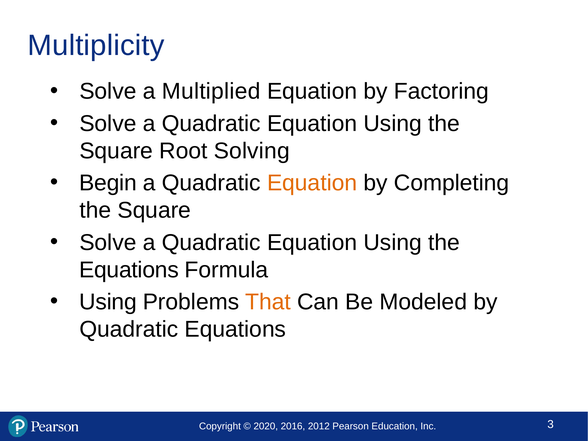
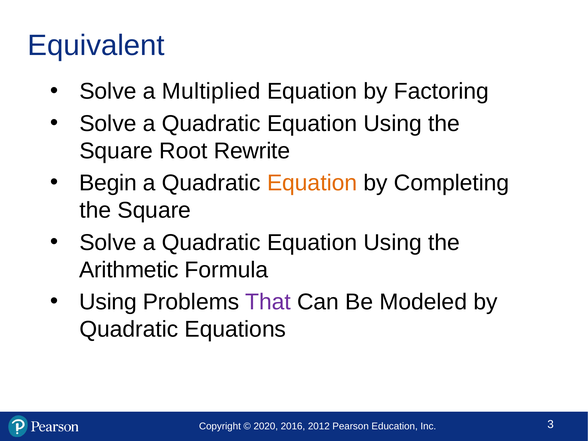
Multiplicity: Multiplicity -> Equivalent
Solving: Solving -> Rewrite
Equations at (129, 270): Equations -> Arithmetic
That colour: orange -> purple
